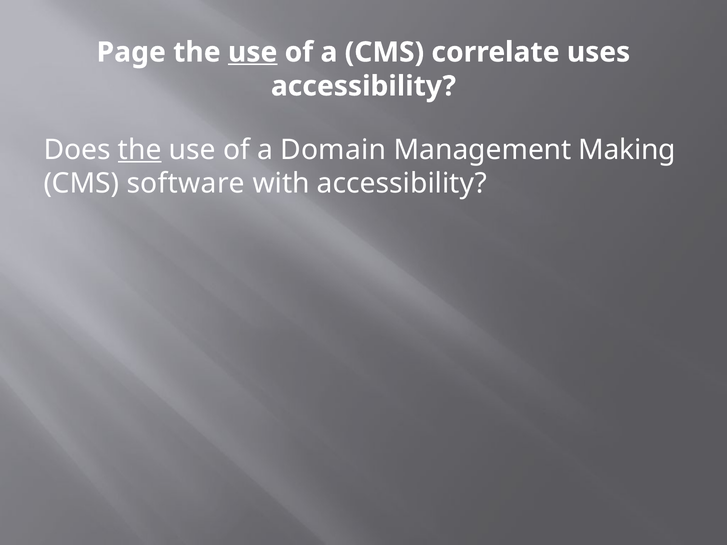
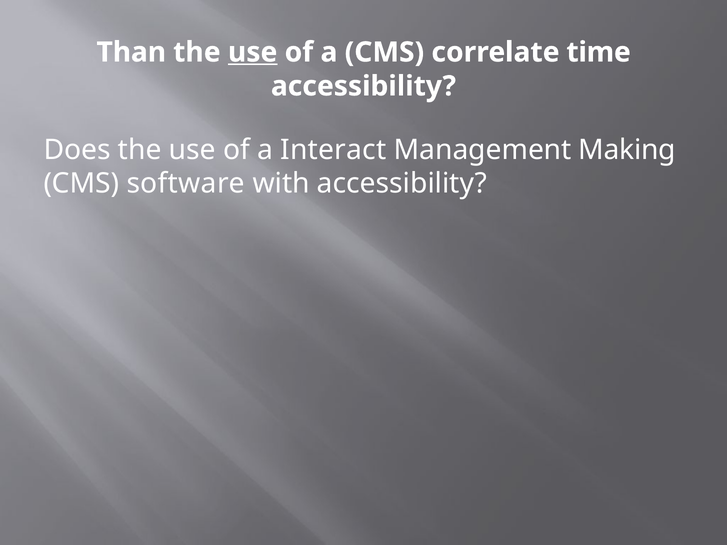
Page: Page -> Than
uses: uses -> time
the at (140, 150) underline: present -> none
Domain: Domain -> Interact
